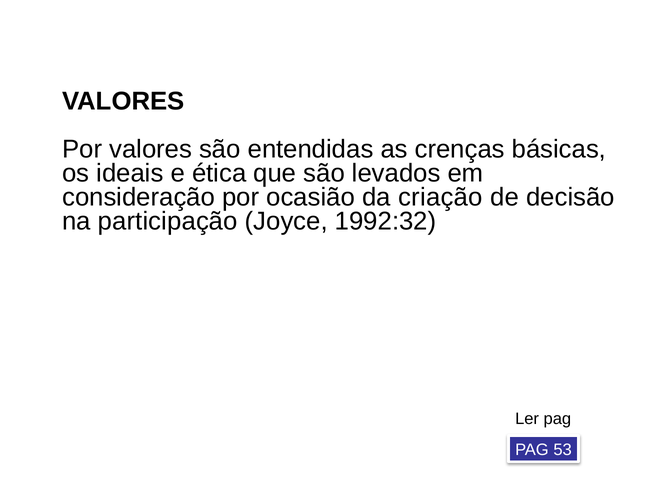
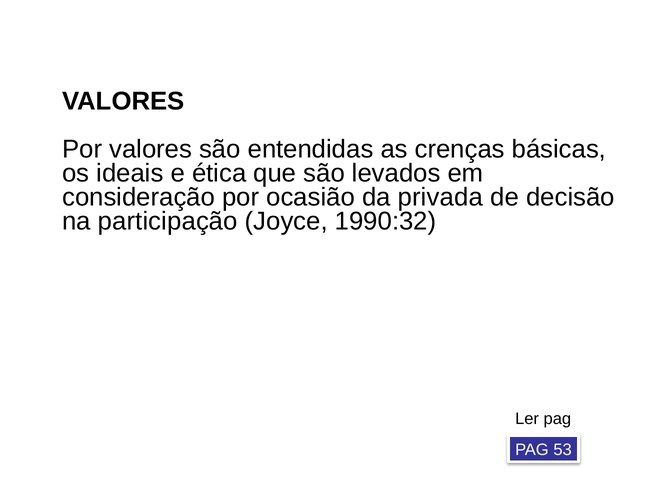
criação: criação -> privada
1992:32: 1992:32 -> 1990:32
